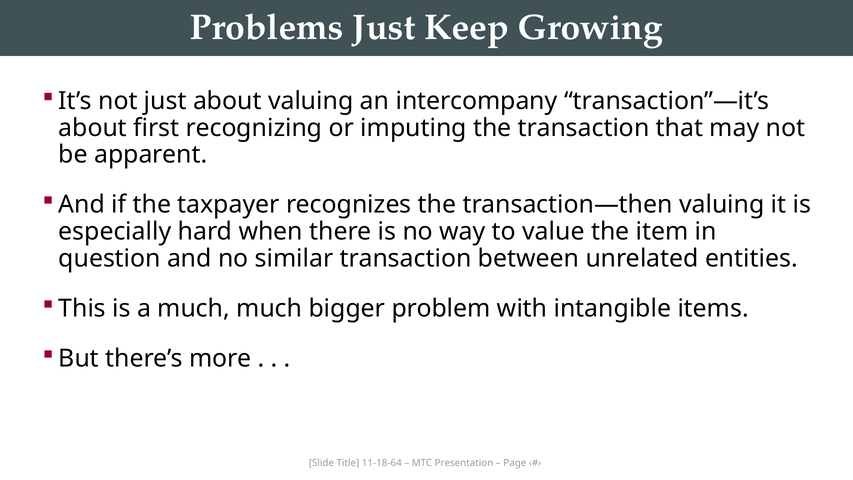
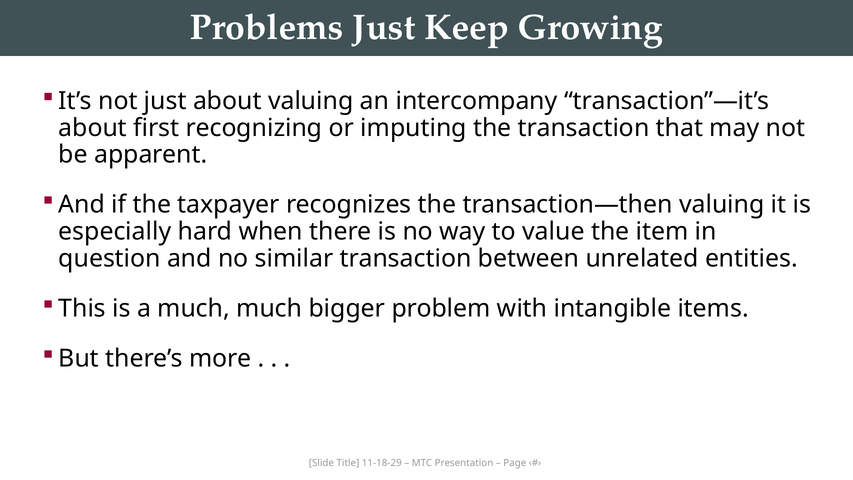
11-18-64: 11-18-64 -> 11-18-29
